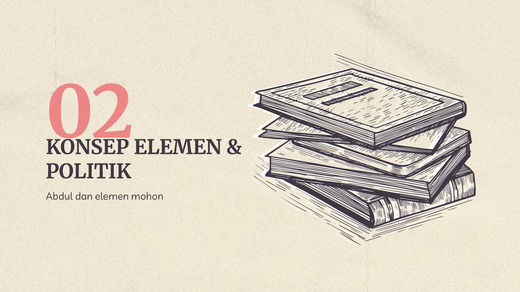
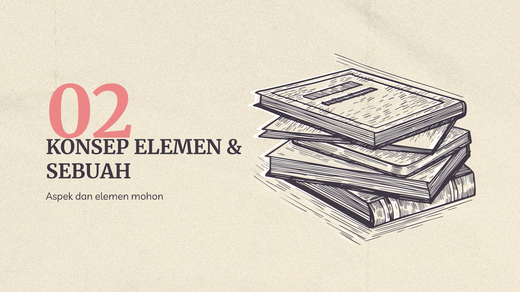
POLITIK: POLITIK -> SEBUAH
Abdul: Abdul -> Aspek
